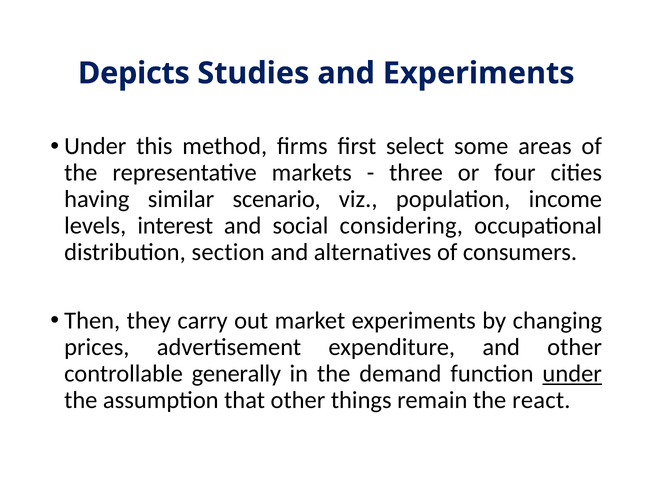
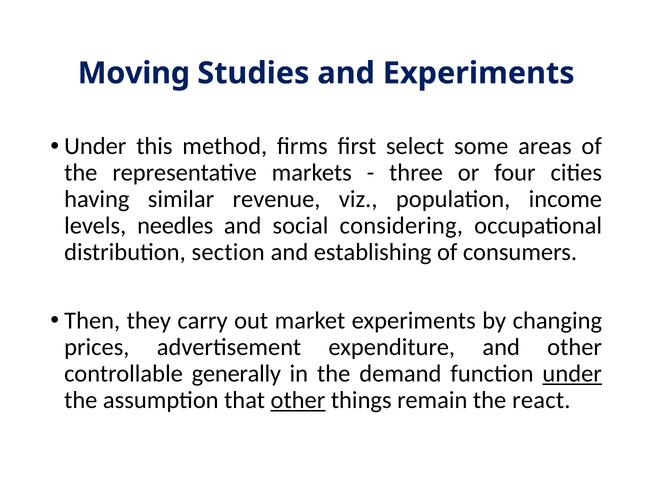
Depicts: Depicts -> Moving
scenario: scenario -> revenue
interest: interest -> needles
alternatives: alternatives -> establishing
other at (298, 400) underline: none -> present
